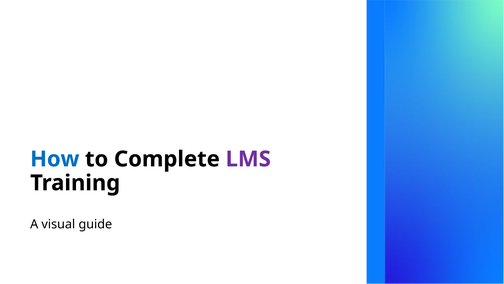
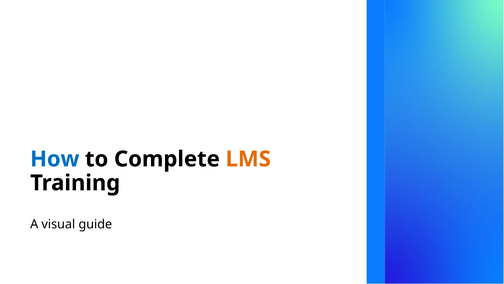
LMS colour: purple -> orange
